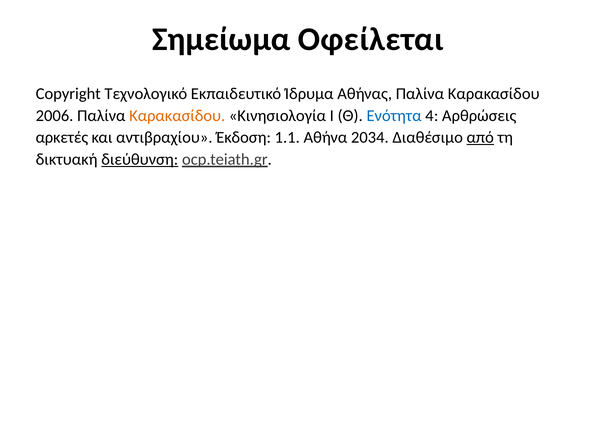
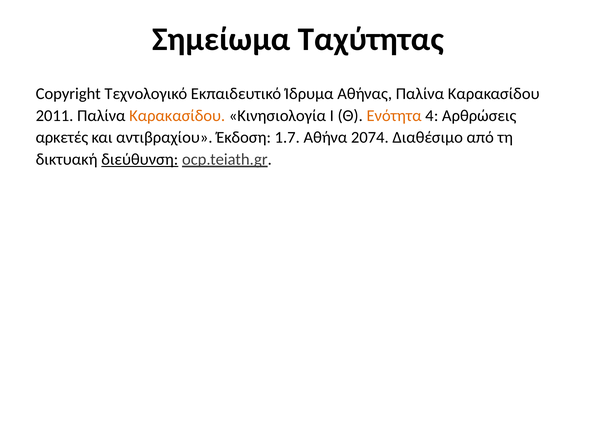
Οφείλεται: Οφείλεται -> Ταχύτητας
2006: 2006 -> 2011
Ενότητα colour: blue -> orange
1.1: 1.1 -> 1.7
2034: 2034 -> 2074
από underline: present -> none
